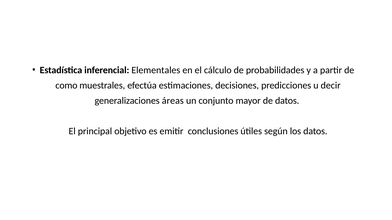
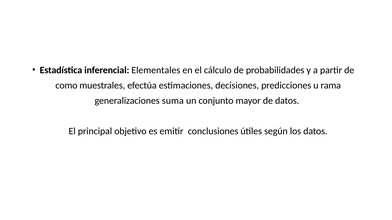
decir: decir -> rama
áreas: áreas -> suma
